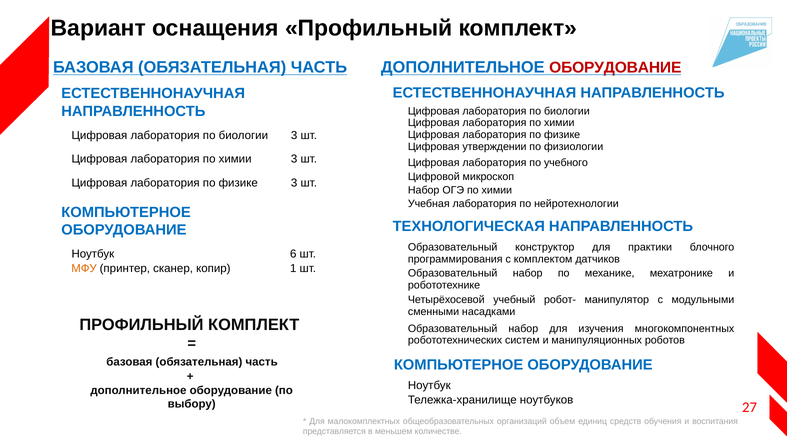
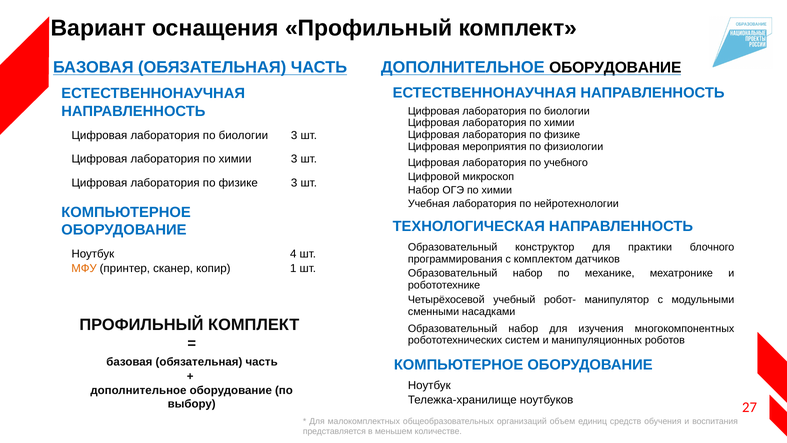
ОБОРУДОВАНИЕ at (615, 68) colour: red -> black
утверждении: утверждении -> мероприятия
6: 6 -> 4
